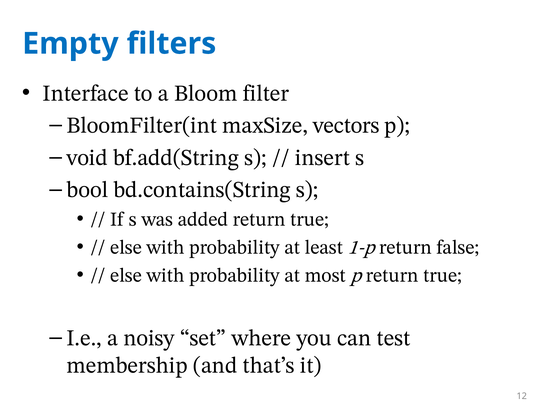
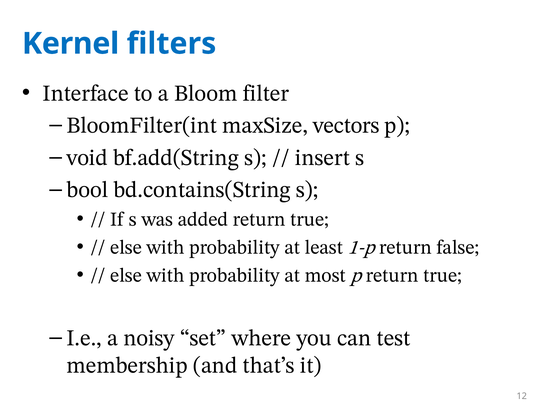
Empty: Empty -> Kernel
